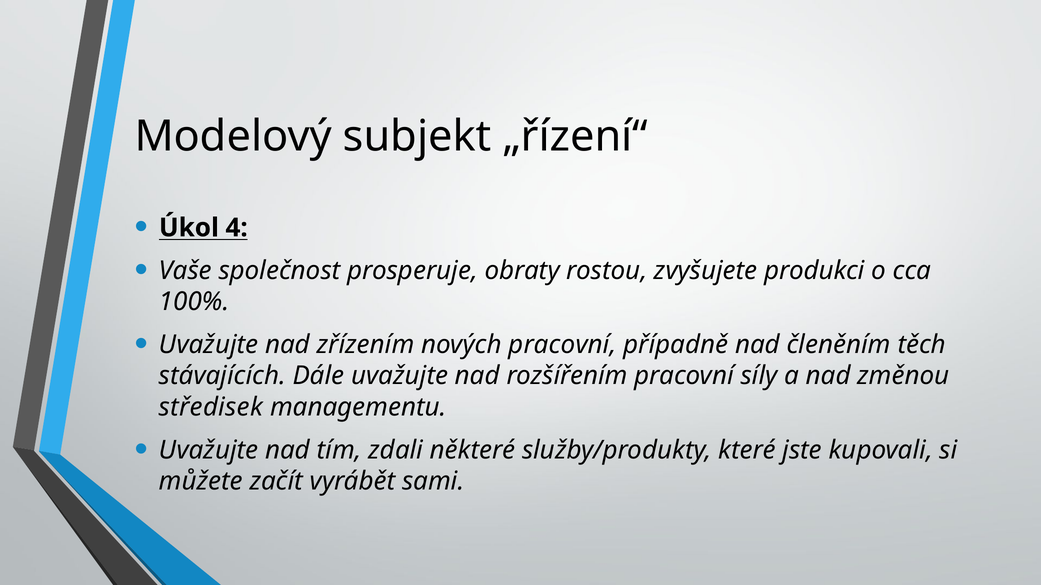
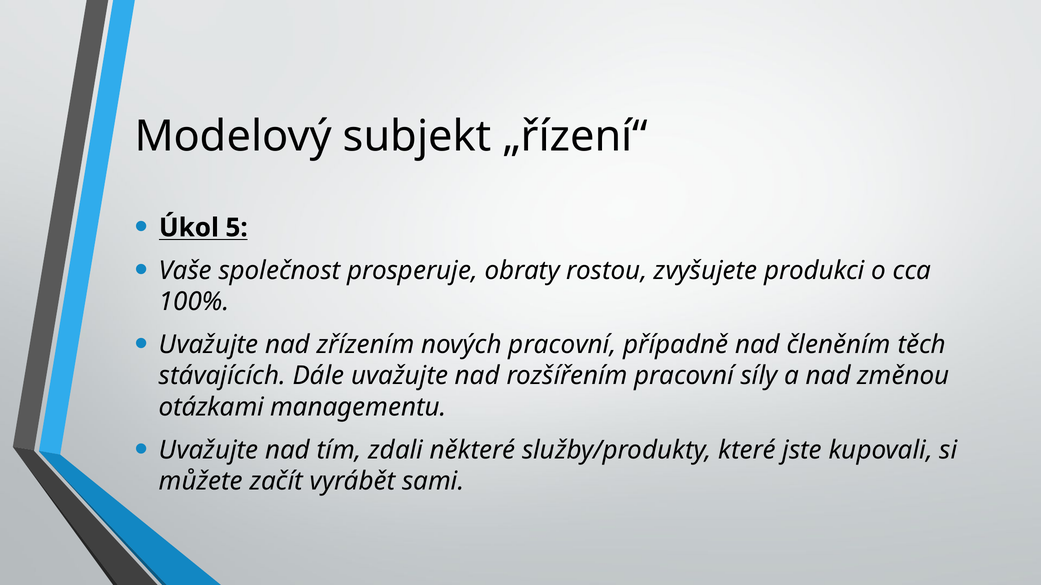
4: 4 -> 5
středisek: středisek -> otázkami
